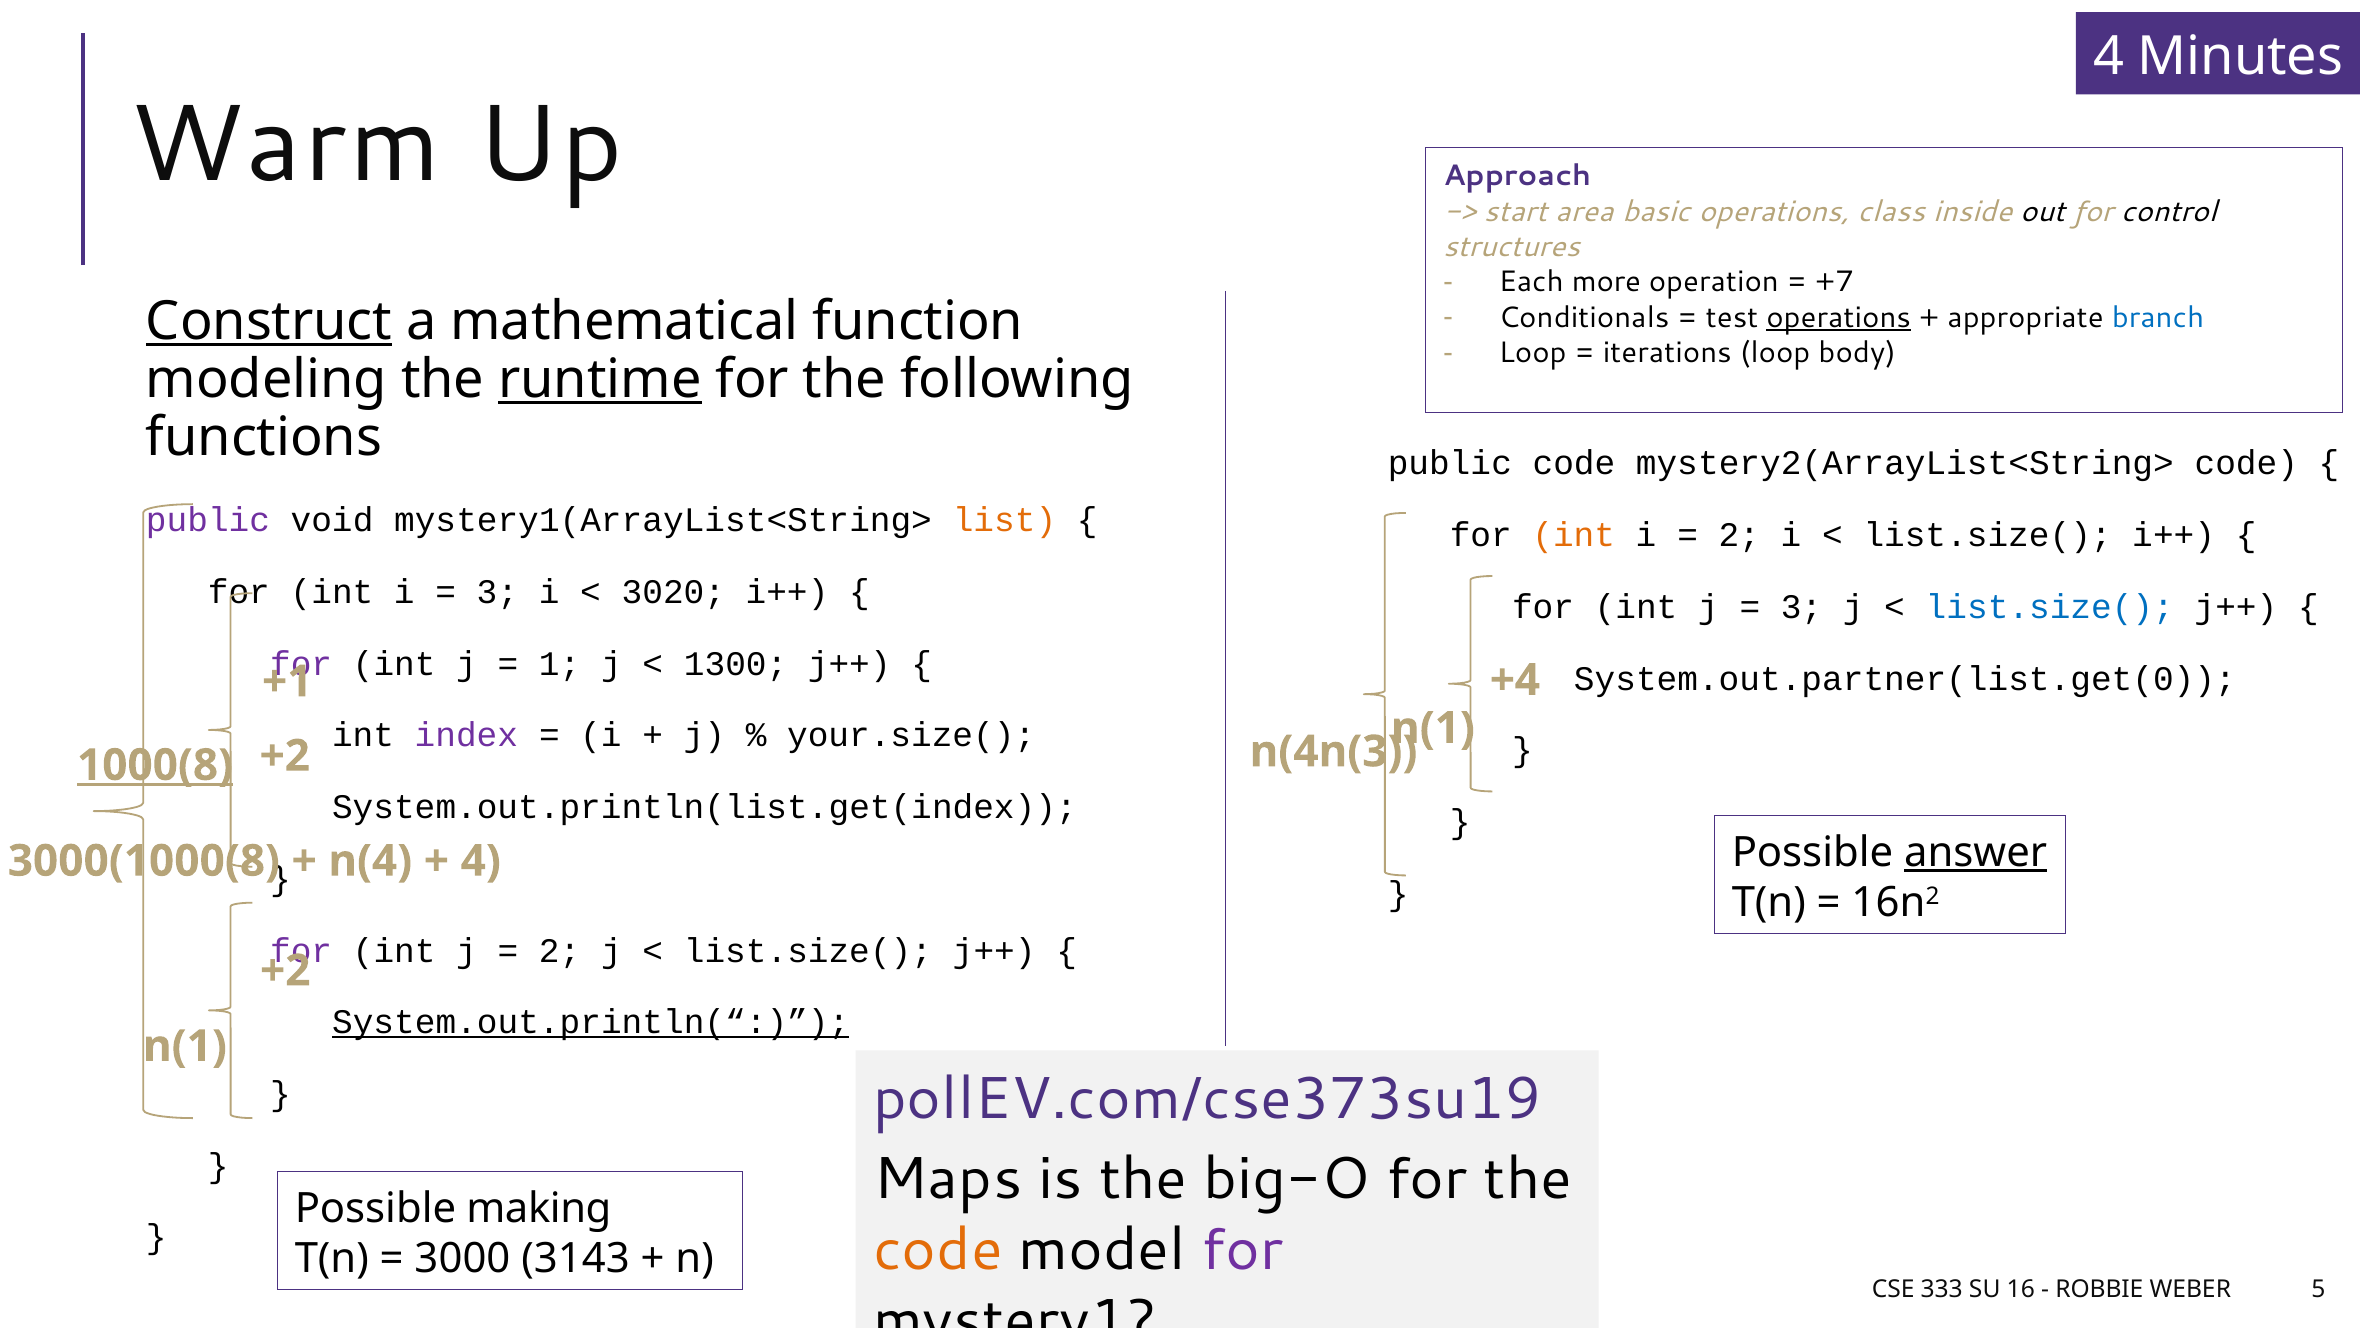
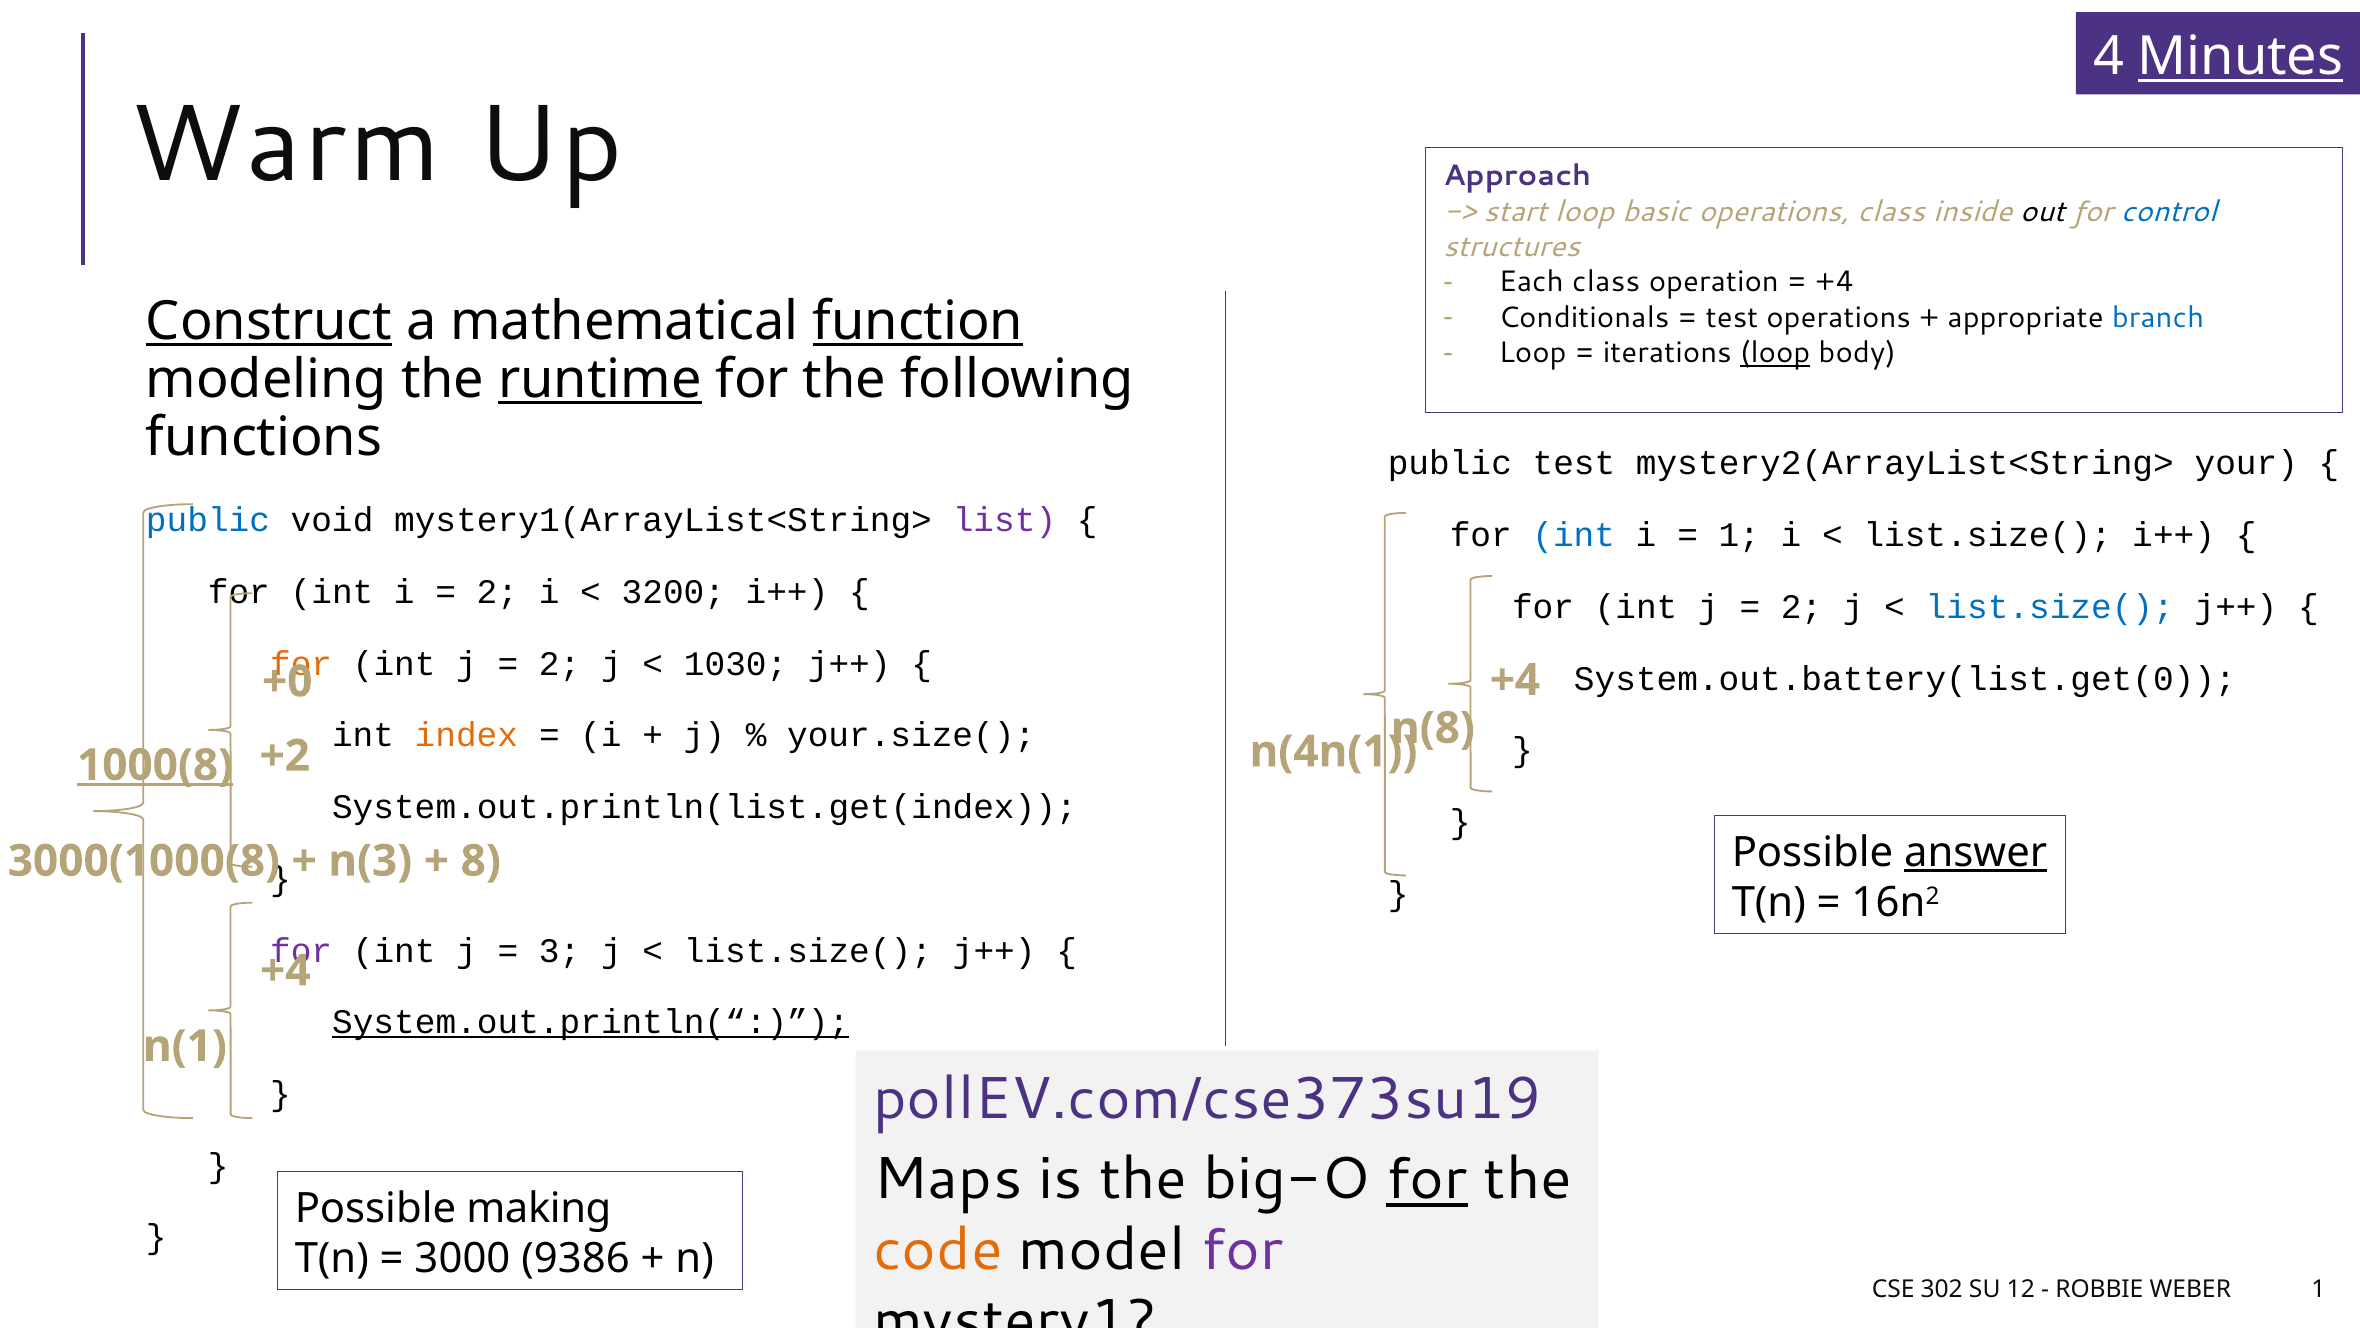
Minutes underline: none -> present
start area: area -> loop
control colour: black -> blue
Each more: more -> class
+7 at (1835, 282): +7 -> +4
function underline: none -> present
operations at (1839, 317) underline: present -> none
loop at (1775, 353) underline: none -> present
public code: code -> test
mystery2(ArrayList<String> code: code -> your
public at (208, 520) colour: purple -> blue
list colour: orange -> purple
int at (1574, 535) colour: orange -> blue
2 at (1739, 535): 2 -> 1
3 at (497, 592): 3 -> 2
3020: 3020 -> 3200
3 at (1801, 607): 3 -> 2
for at (301, 663) colour: purple -> orange
1 at (560, 663): 1 -> 2
1300: 1300 -> 1030
System.out.partner(list.get(0: System.out.partner(list.get(0 -> System.out.battery(list.get(0
+1: +1 -> +0
n(1 at (1433, 728): n(1 -> n(8
index colour: purple -> orange
n(4n(3: n(4n(3 -> n(4n(1
n(4: n(4 -> n(3
4 at (481, 861): 4 -> 8
2 at (560, 950): 2 -> 3
+2 at (285, 970): +2 -> +4
for at (1427, 1179) underline: none -> present
3143: 3143 -> 9386
333: 333 -> 302
16: 16 -> 12
WEBER 5: 5 -> 1
